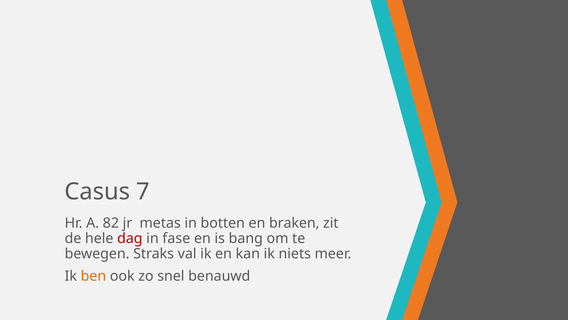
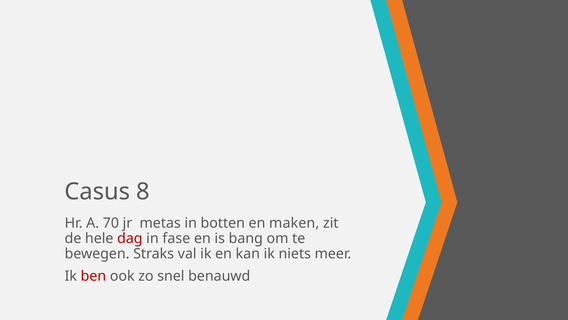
7: 7 -> 8
82: 82 -> 70
braken: braken -> maken
ben colour: orange -> red
